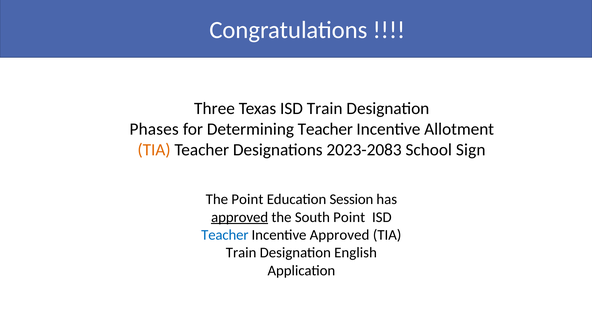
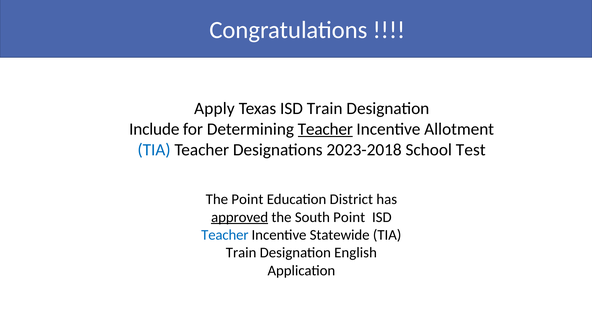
Three: Three -> Apply
Phases: Phases -> Include
Teacher at (325, 129) underline: none -> present
TIA at (154, 150) colour: orange -> blue
2023-2083: 2023-2083 -> 2023-2018
Sign: Sign -> Test
Session: Session -> District
Incentive Approved: Approved -> Statewide
